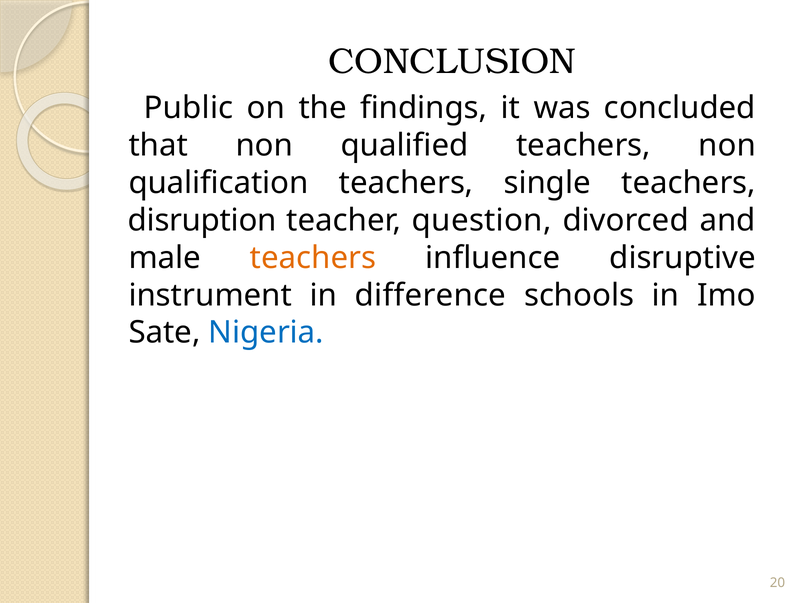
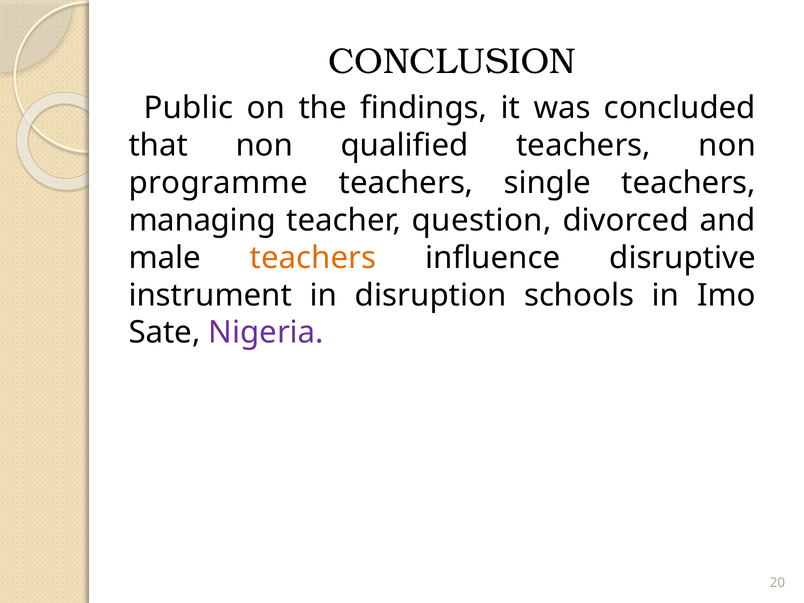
qualification: qualification -> programme
disruption: disruption -> managing
difference: difference -> disruption
Nigeria colour: blue -> purple
